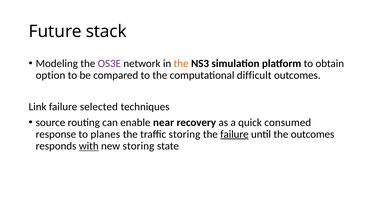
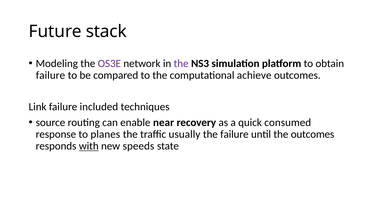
the at (181, 64) colour: orange -> purple
option at (50, 75): option -> failure
difficult: difficult -> achieve
selected: selected -> included
traffic storing: storing -> usually
failure at (234, 135) underline: present -> none
new storing: storing -> speeds
